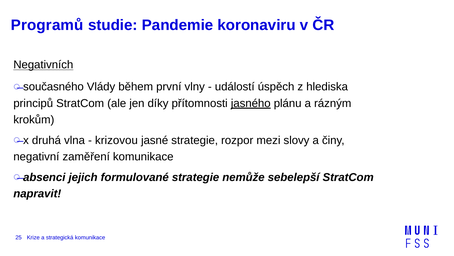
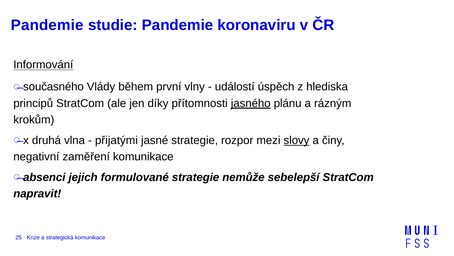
Programů at (47, 25): Programů -> Pandemie
Negativních: Negativních -> Informování
krizovou: krizovou -> přijatými
slovy underline: none -> present
